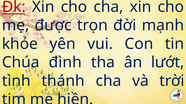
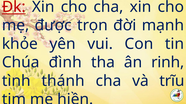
lướt: lướt -> rinh
trời: trời -> trĩu
